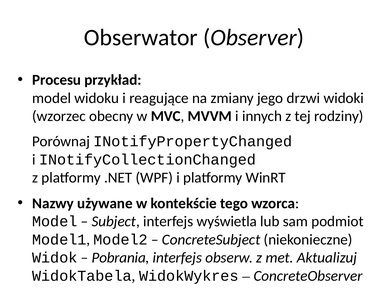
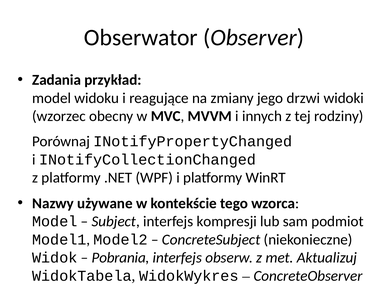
Procesu: Procesu -> Zadania
wyświetla: wyświetla -> kompresji
